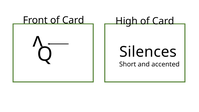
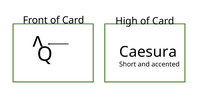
Silences: Silences -> Caesura
